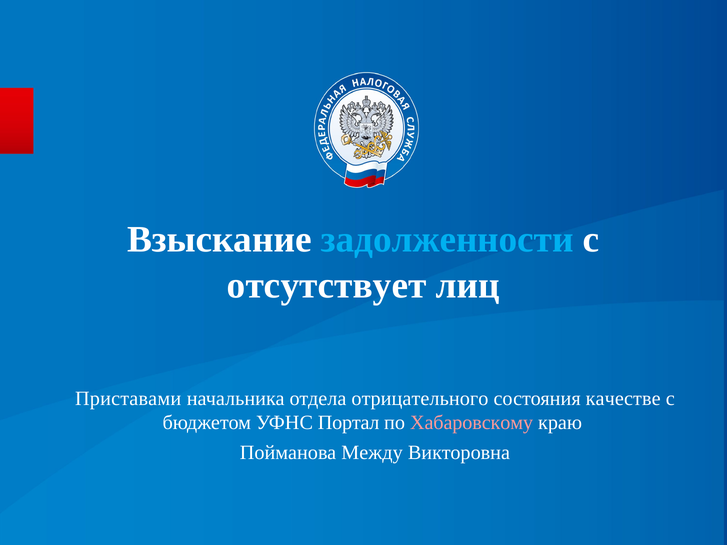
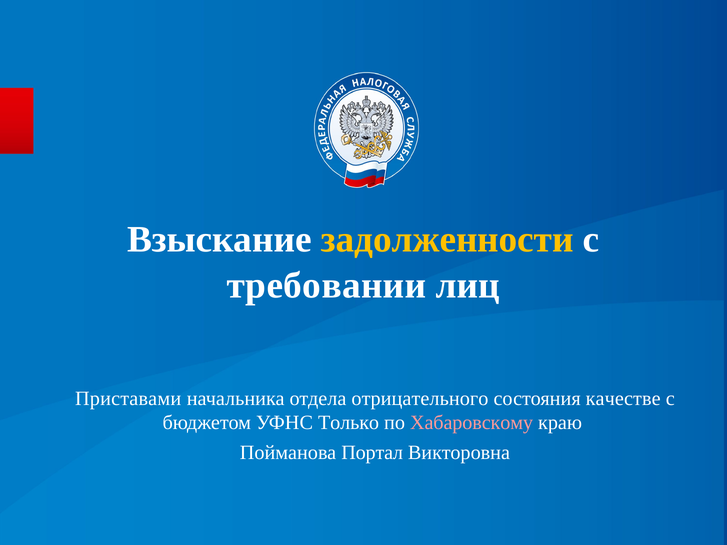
задолженности colour: light blue -> yellow
отсутствует: отсутствует -> требовании
Портал: Портал -> Только
Между: Между -> Портал
